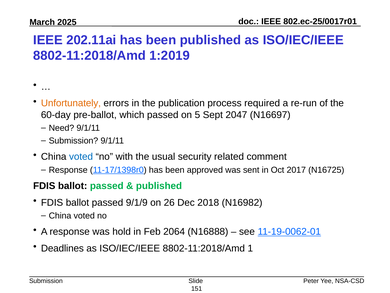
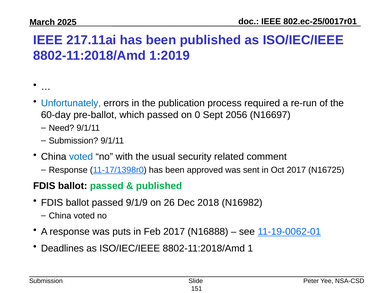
202.11ai: 202.11ai -> 217.11ai
Unfortunately colour: orange -> blue
5: 5 -> 0
2047: 2047 -> 2056
hold: hold -> puts
Feb 2064: 2064 -> 2017
